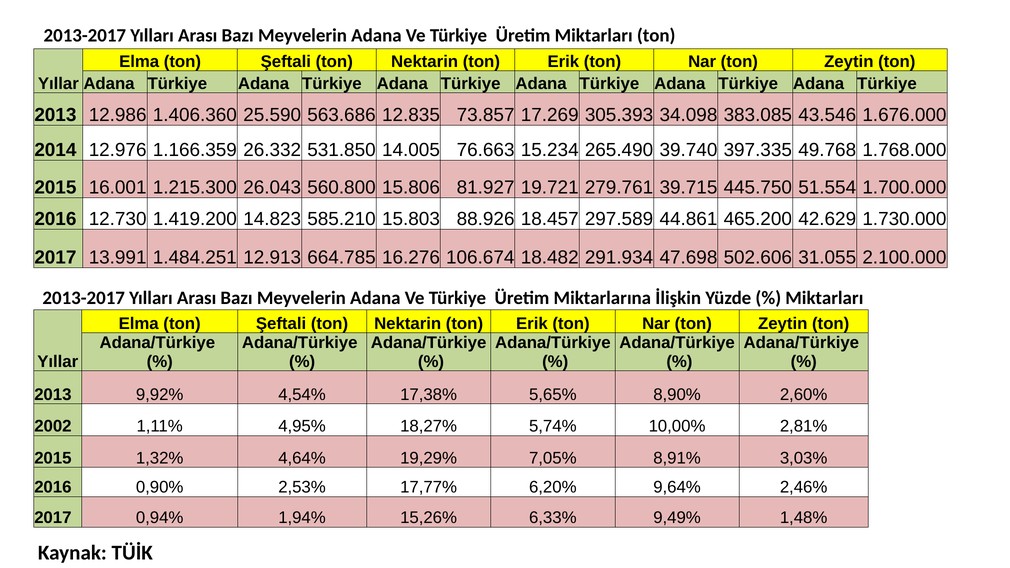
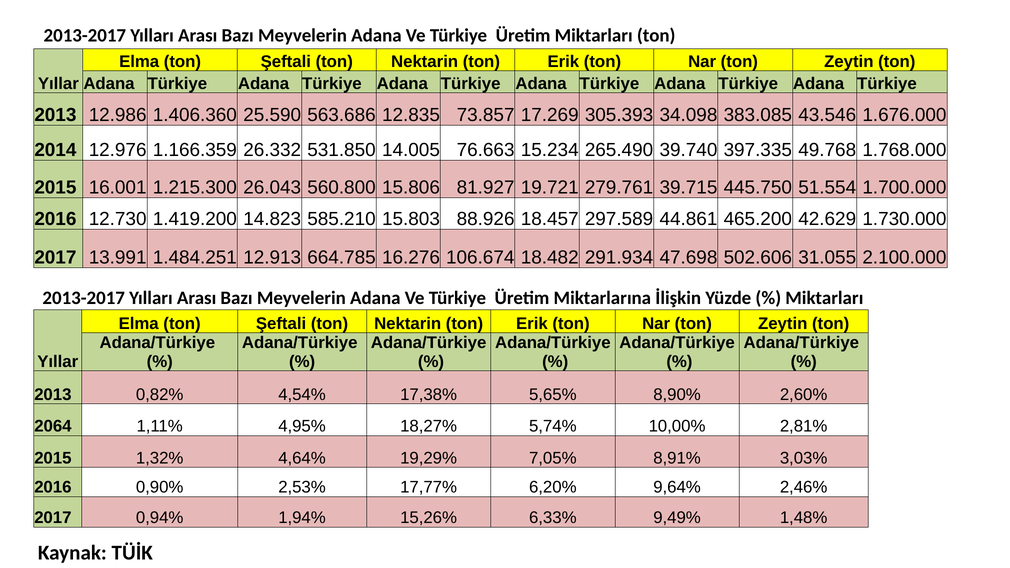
9,92%: 9,92% -> 0,82%
2002: 2002 -> 2064
